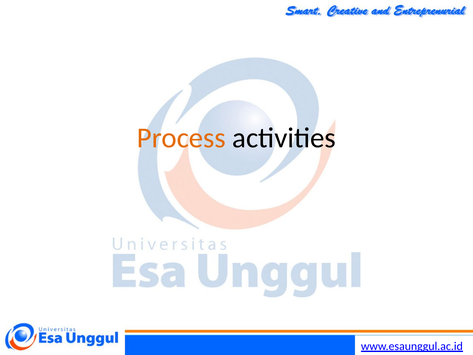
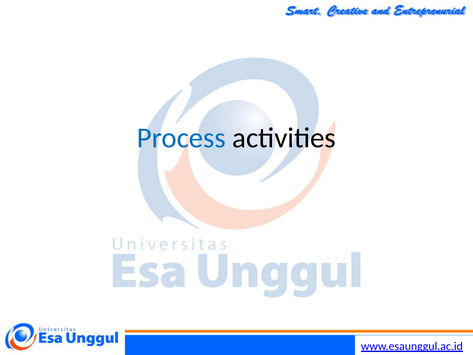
Process colour: orange -> blue
